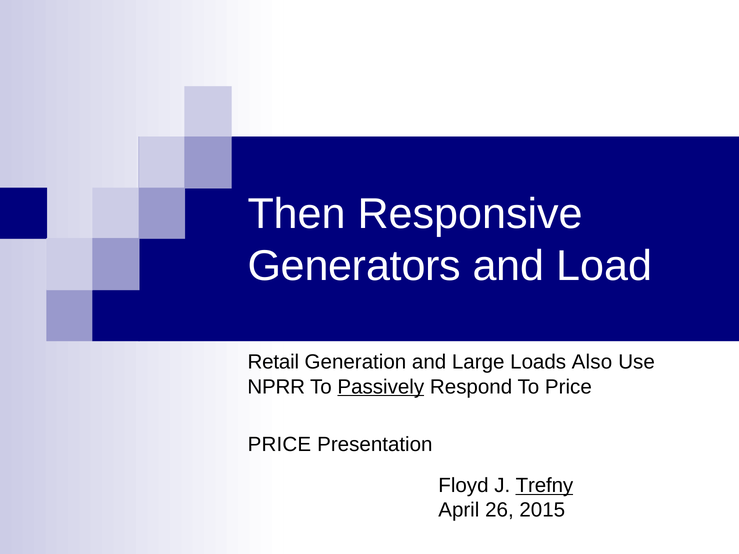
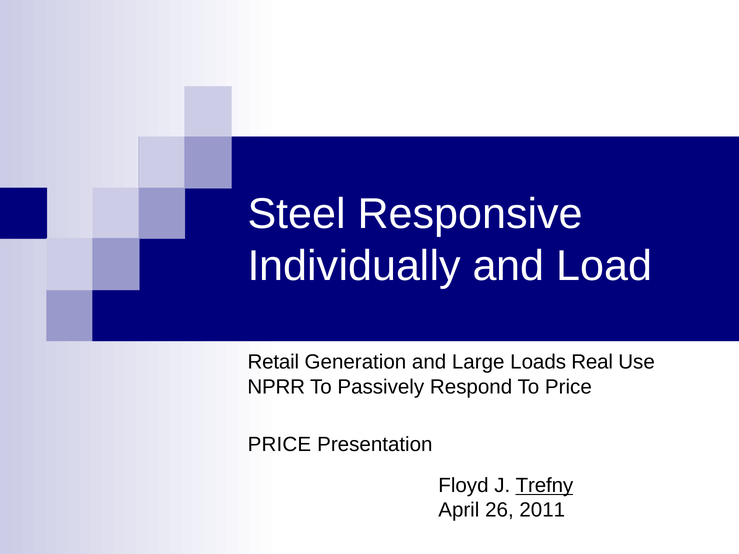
Then: Then -> Steel
Generators: Generators -> Individually
Also: Also -> Real
Passively underline: present -> none
2015: 2015 -> 2011
